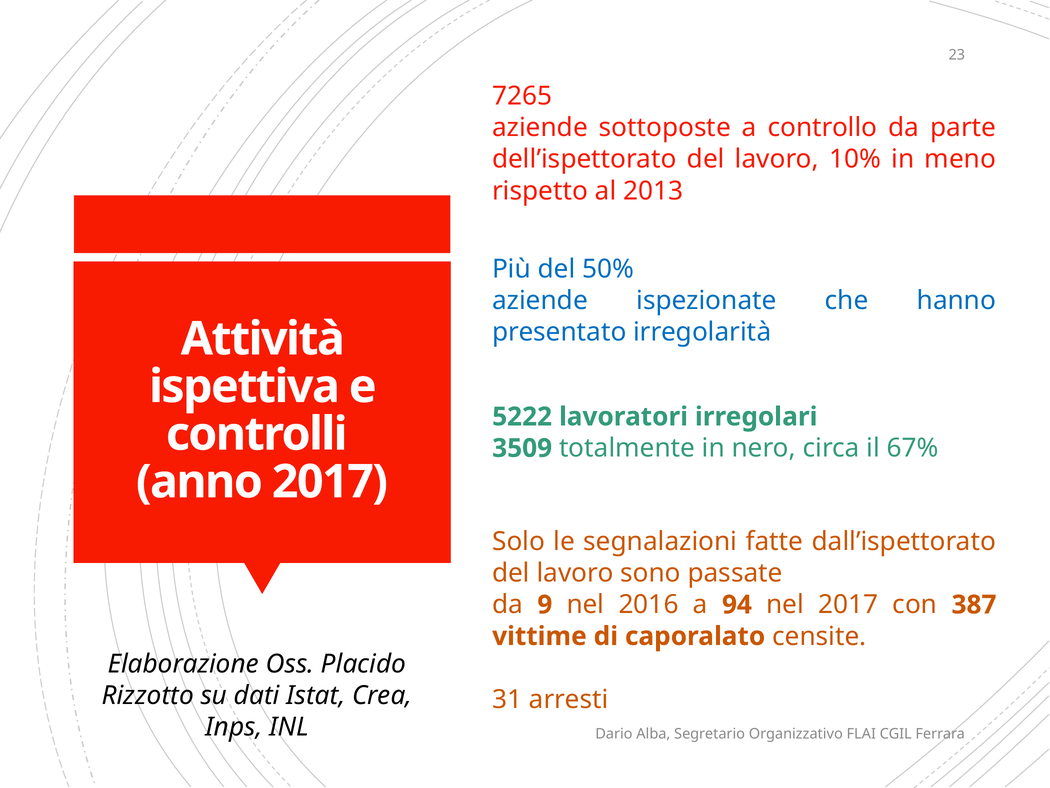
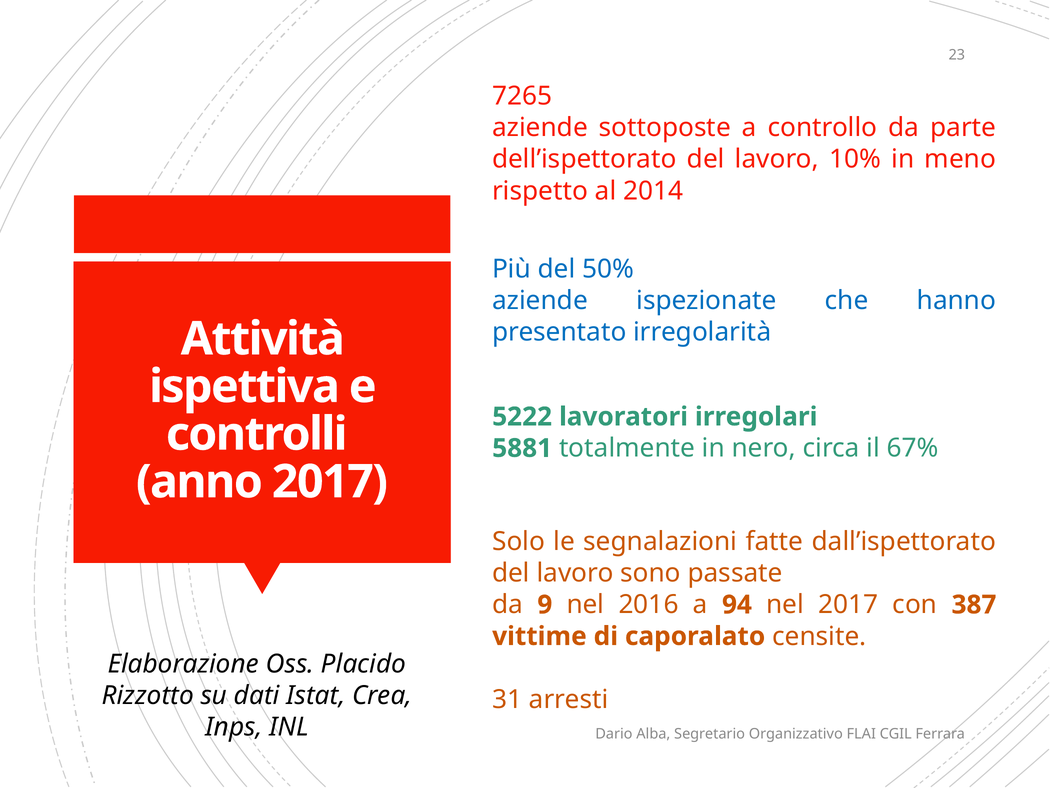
2013: 2013 -> 2014
3509: 3509 -> 5881
